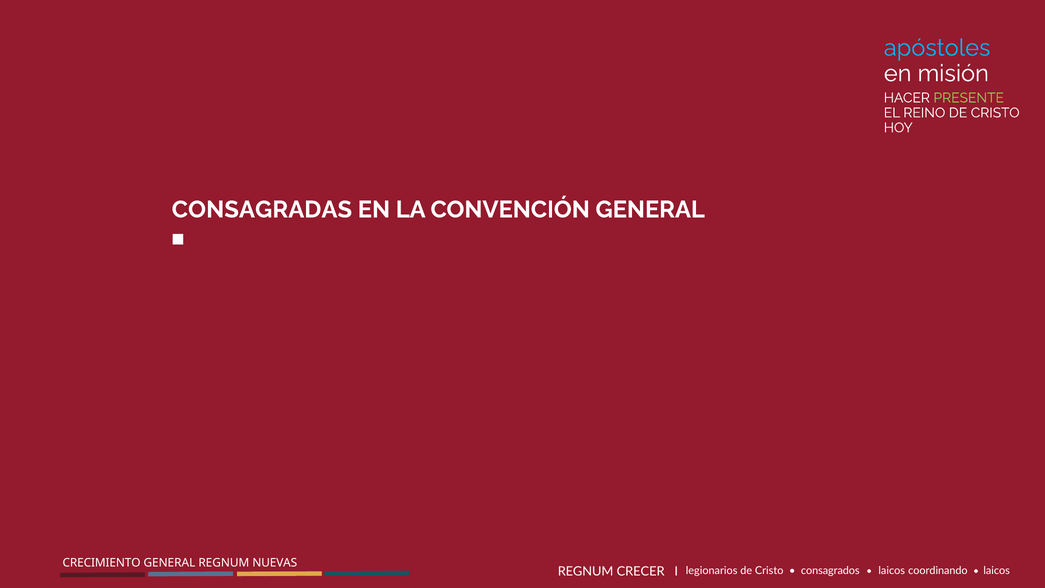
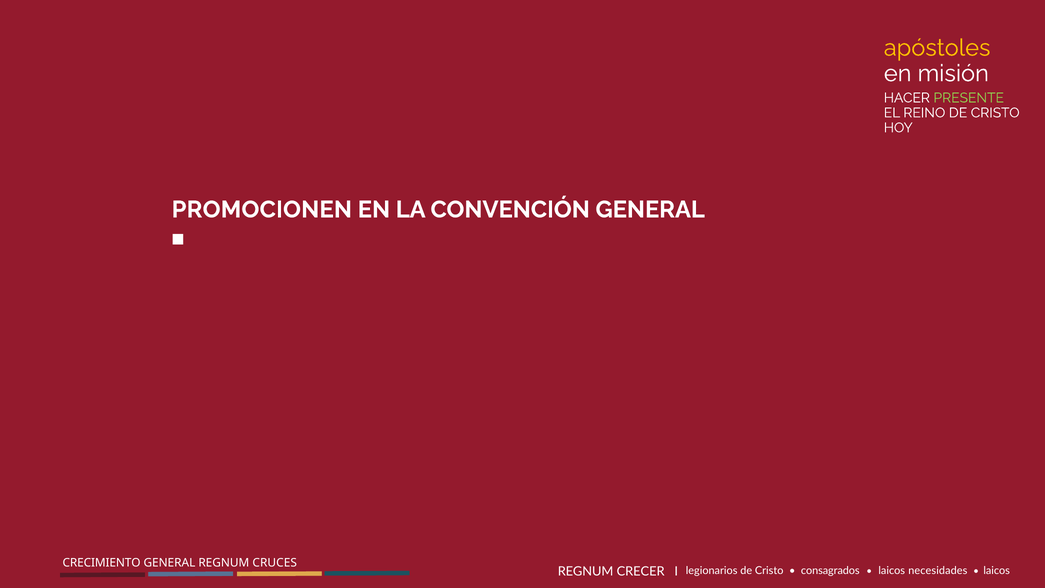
apóstoles colour: light blue -> yellow
CONSAGRADAS: CONSAGRADAS -> PROMOCIONEN
NUEVAS: NUEVAS -> CRUCES
coordinando: coordinando -> necesidades
